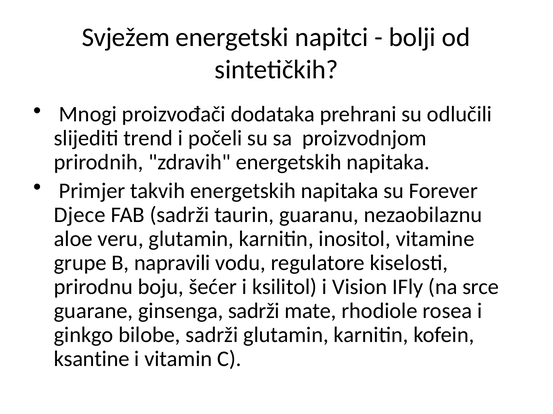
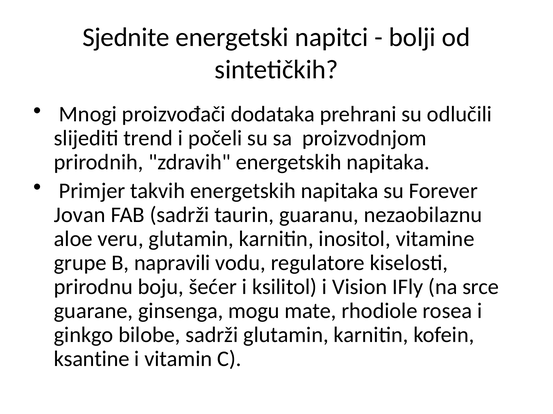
Svježem: Svježem -> Sjednite
Djece: Djece -> Jovan
ginsenga sadrži: sadrži -> mogu
